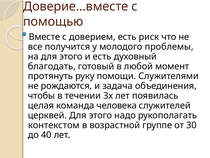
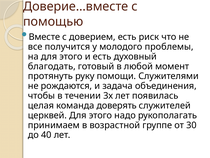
человека: человека -> доверять
контекстом: контекстом -> принимаем
